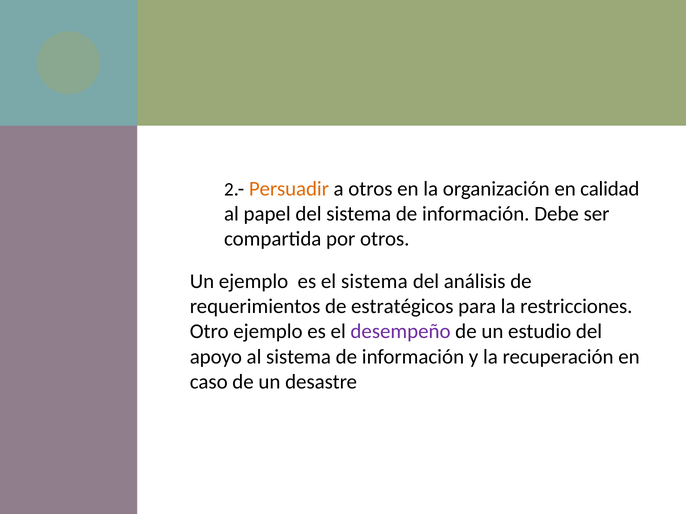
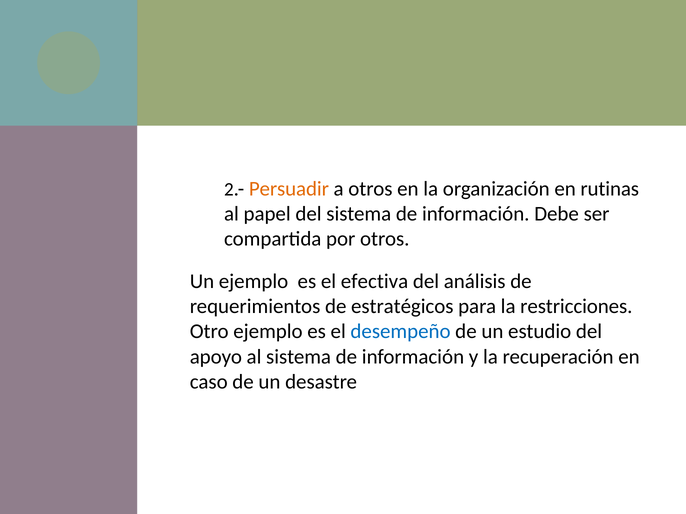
calidad: calidad -> rutinas
el sistema: sistema -> efectiva
desempeño colour: purple -> blue
